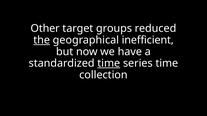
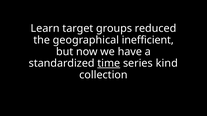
Other: Other -> Learn
the underline: present -> none
series time: time -> kind
